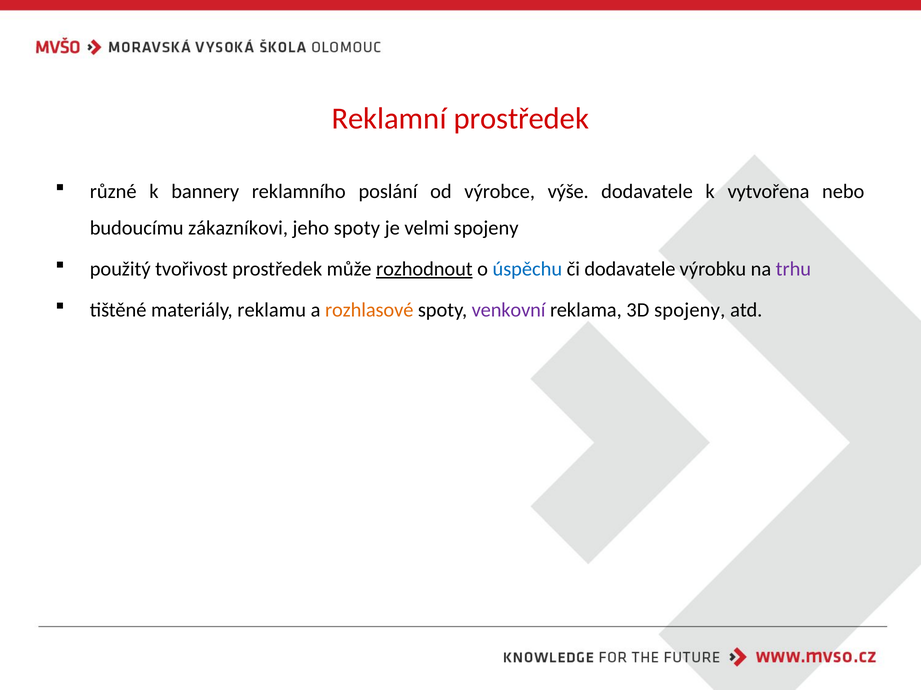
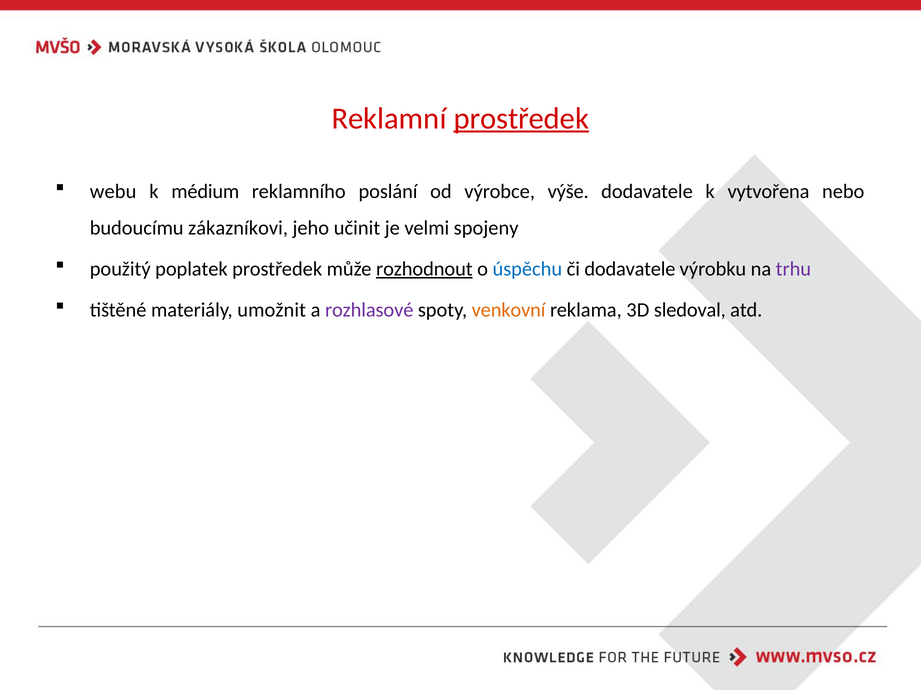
prostředek at (521, 119) underline: none -> present
různé: různé -> webu
bannery: bannery -> médium
jeho spoty: spoty -> učinit
tvořivost: tvořivost -> poplatek
reklamu: reklamu -> umožnit
rozhlasové colour: orange -> purple
venkovní colour: purple -> orange
3D spojeny: spojeny -> sledoval
